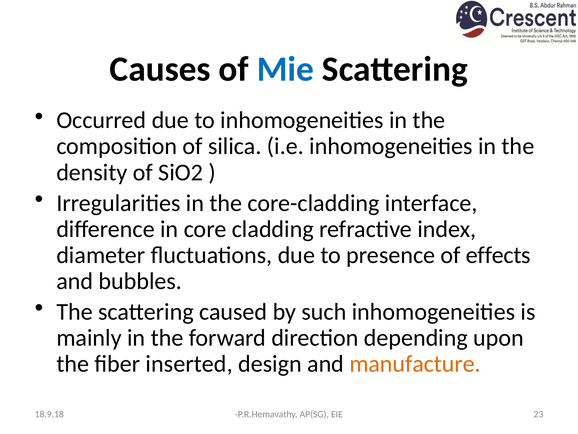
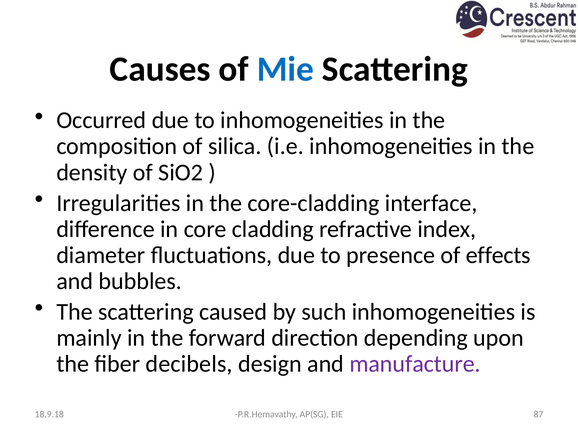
inserted: inserted -> decibels
manufacture colour: orange -> purple
23: 23 -> 87
